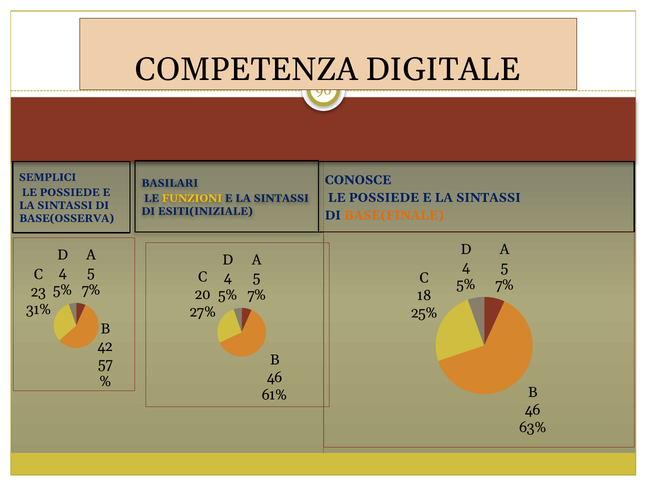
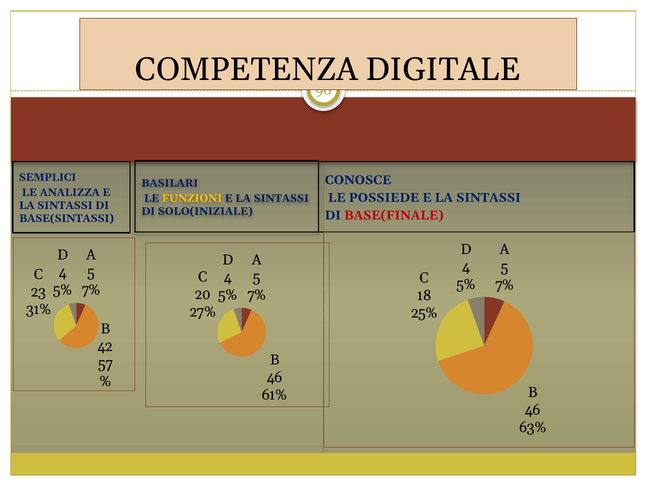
POSSIEDE at (70, 192): POSSIEDE -> ANALIZZA
ESITI(INIZIALE: ESITI(INIZIALE -> SOLO(INIZIALE
BASE(FINALE colour: orange -> red
BASE(OSSERVA: BASE(OSSERVA -> BASE(SINTASSI
